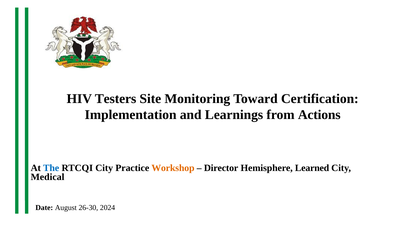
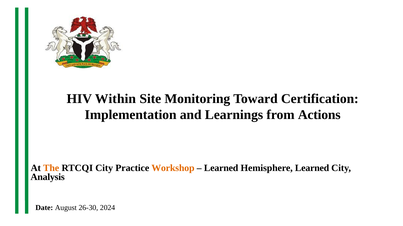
Testers: Testers -> Within
The colour: blue -> orange
Director at (221, 168): Director -> Learned
Medical: Medical -> Analysis
